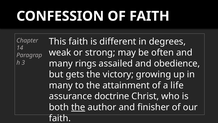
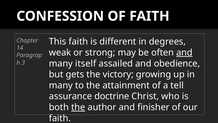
and at (184, 52) underline: none -> present
rings: rings -> itself
life: life -> tell
